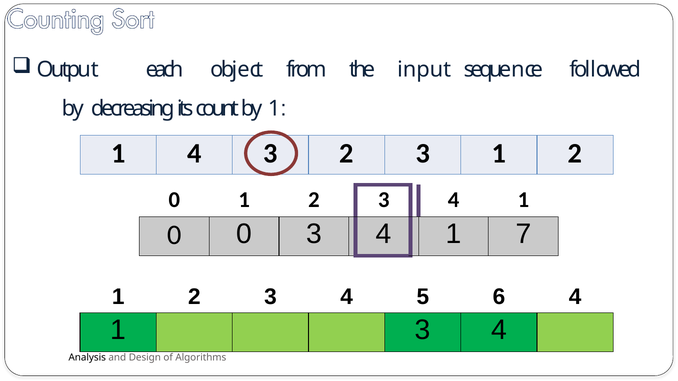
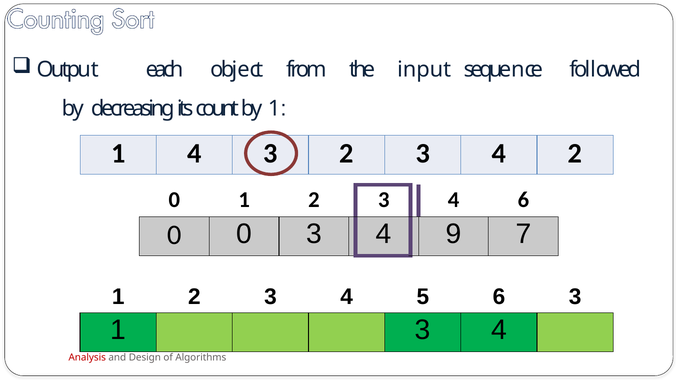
3 2 3 1: 1 -> 4
2 3 4 1: 1 -> 6
0 3 4 1: 1 -> 9
6 4: 4 -> 3
Analysis colour: black -> red
